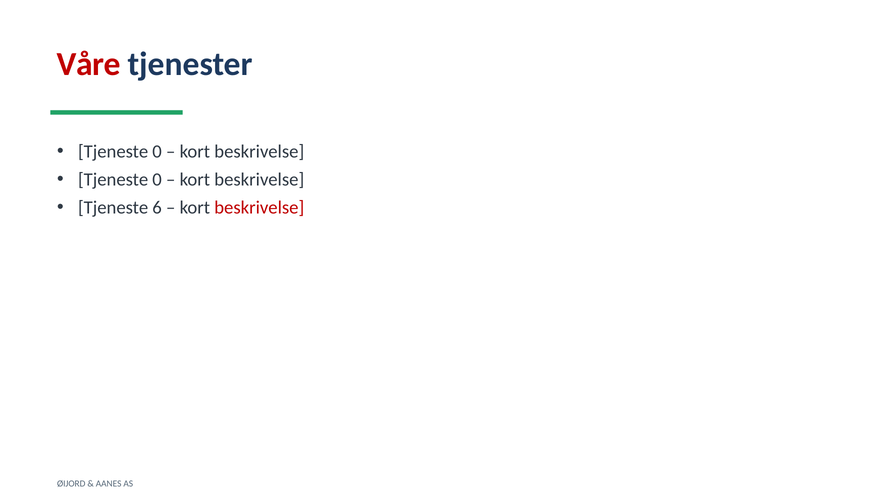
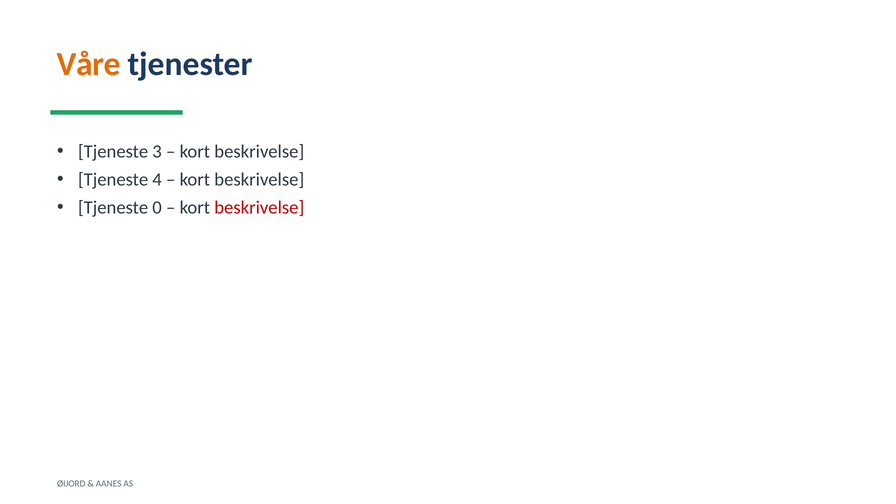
Våre colour: red -> orange
0 at (157, 152): 0 -> 3
0 at (157, 180): 0 -> 4
6: 6 -> 0
